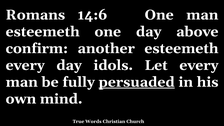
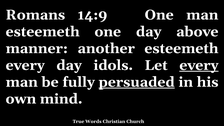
14:6: 14:6 -> 14:9
confirm: confirm -> manner
every at (199, 65) underline: none -> present
